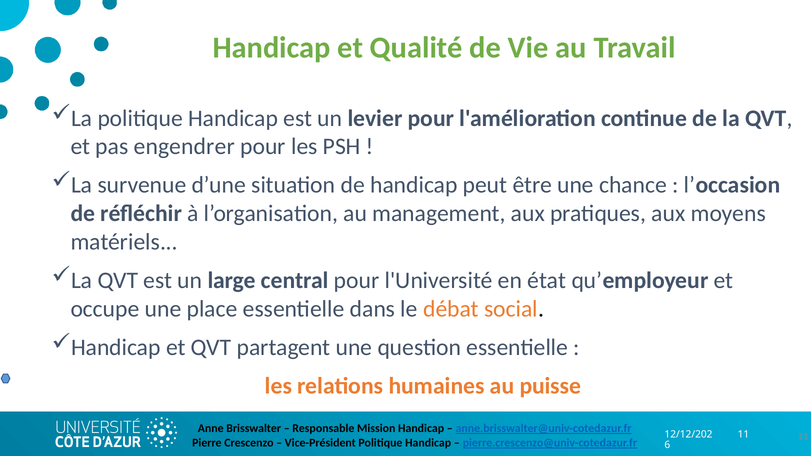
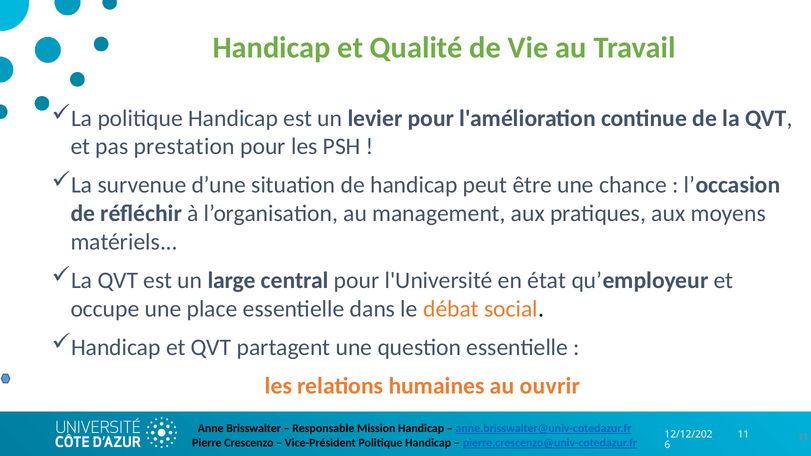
engendrer: engendrer -> prestation
puisse: puisse -> ouvrir
